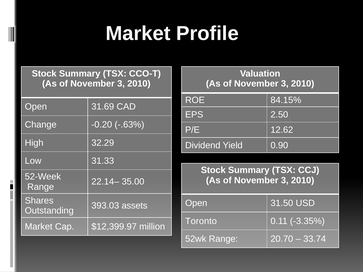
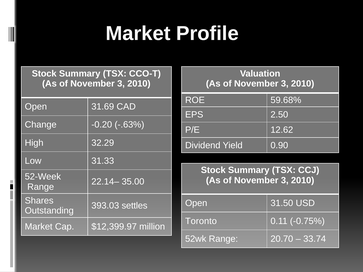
84.15%: 84.15% -> 59.68%
assets: assets -> settles
-3.35%: -3.35% -> -0.75%
